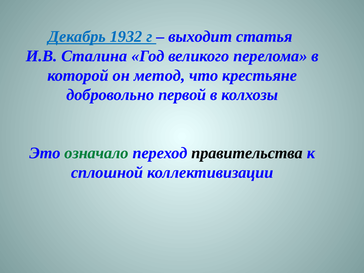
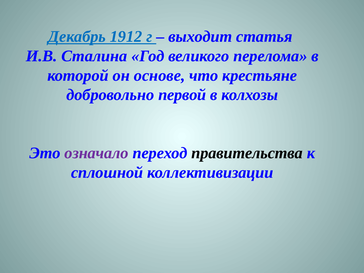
1932: 1932 -> 1912
метод: метод -> основе
означало colour: green -> purple
